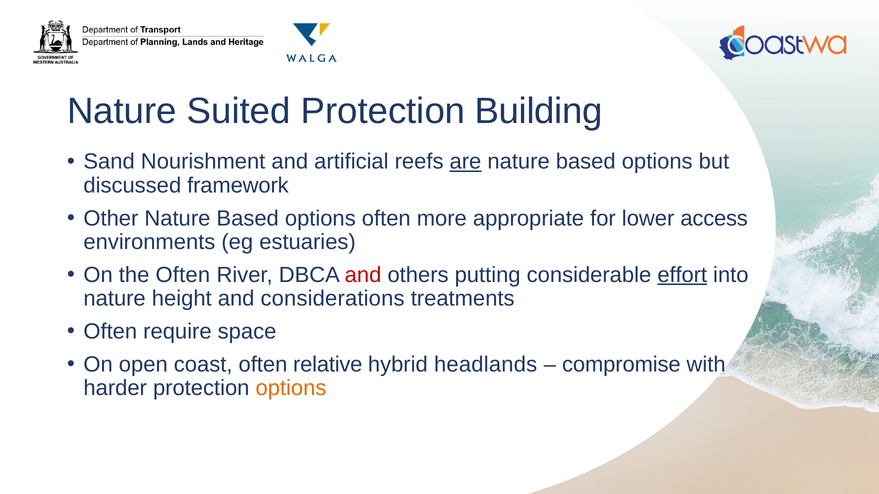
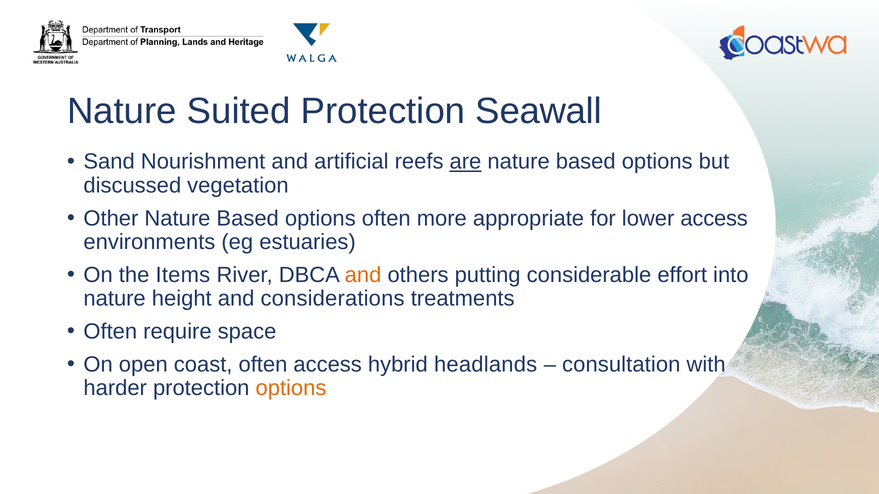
Building: Building -> Seawall
framework: framework -> vegetation
the Often: Often -> Items
and at (363, 275) colour: red -> orange
effort underline: present -> none
often relative: relative -> access
compromise: compromise -> consultation
